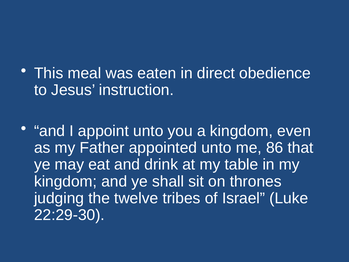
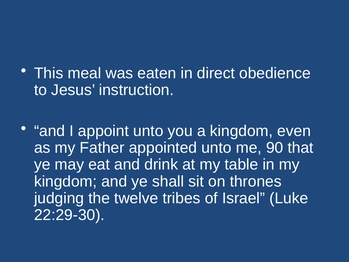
86: 86 -> 90
